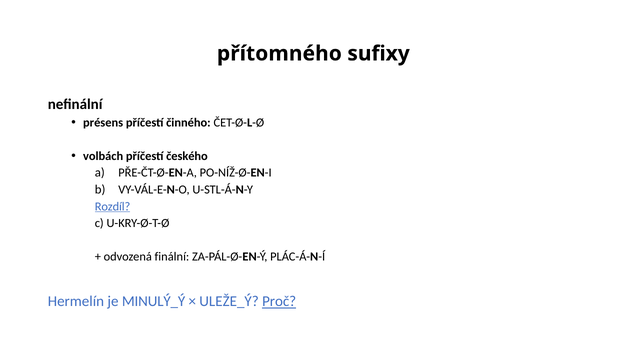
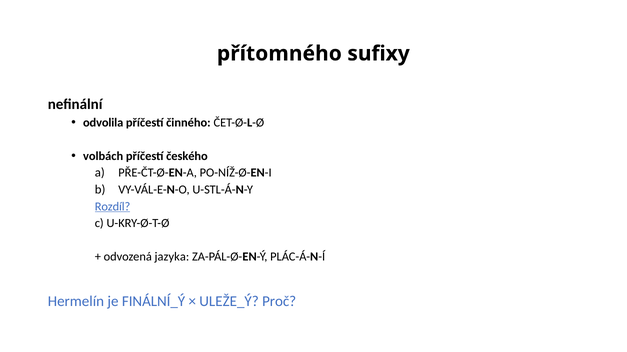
présens: présens -> odvolila
finální: finální -> jazyka
MINULÝ_Ý: MINULÝ_Ý -> FINÁLNÍ_Ý
Proč underline: present -> none
